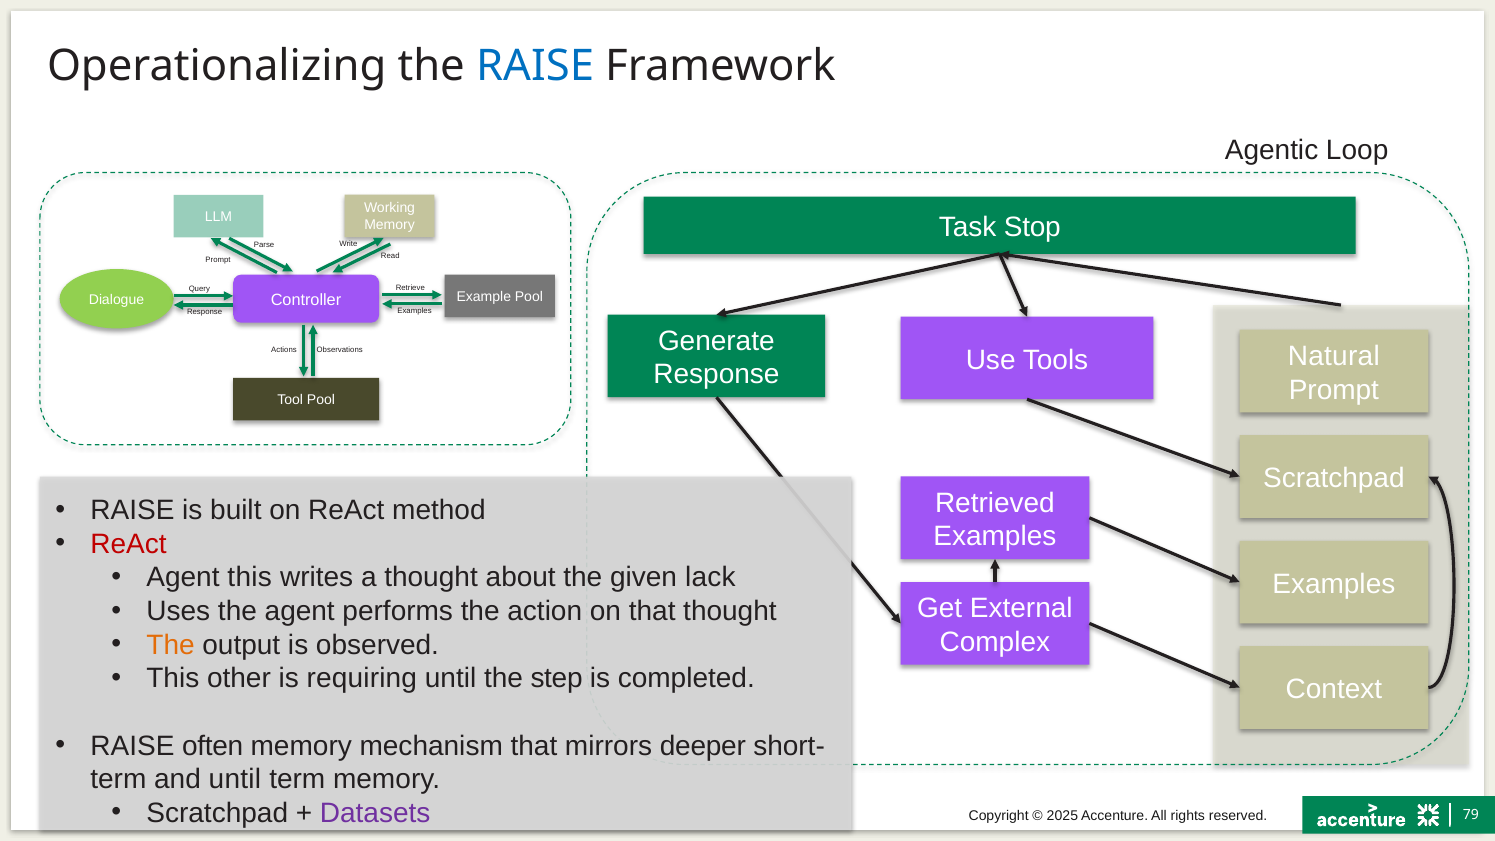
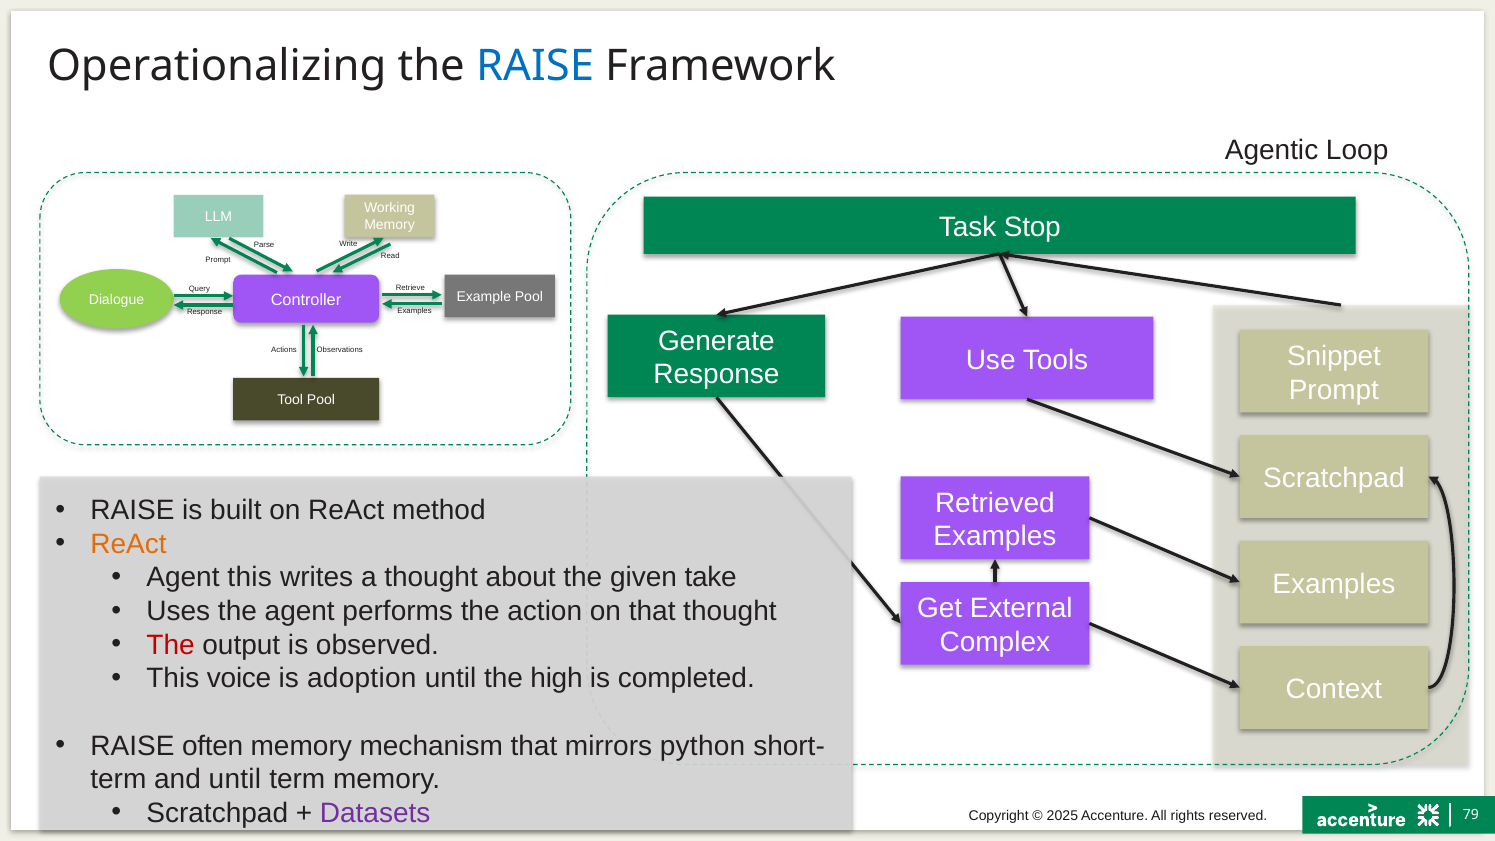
Natural: Natural -> Snippet
ReAct at (128, 544) colour: red -> orange
lack: lack -> take
The at (171, 645) colour: orange -> red
other: other -> voice
requiring: requiring -> adoption
step: step -> high
deeper: deeper -> python
